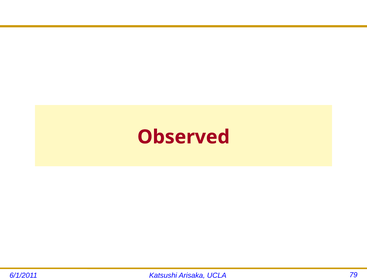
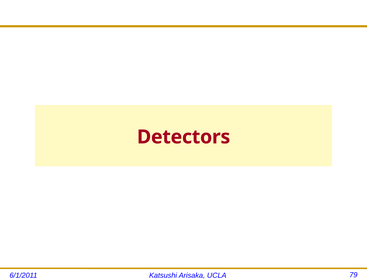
Observed: Observed -> Detectors
